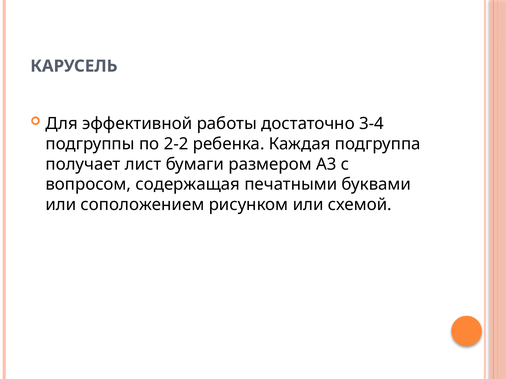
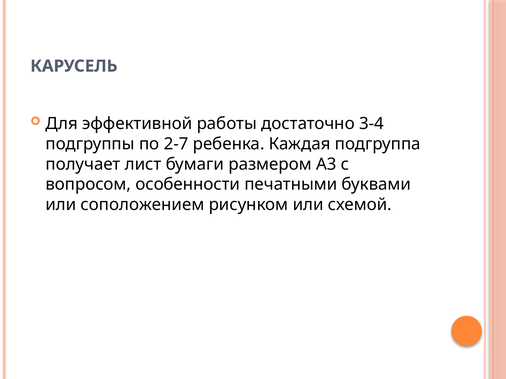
2-2: 2-2 -> 2-7
содержащая: содержащая -> особенности
